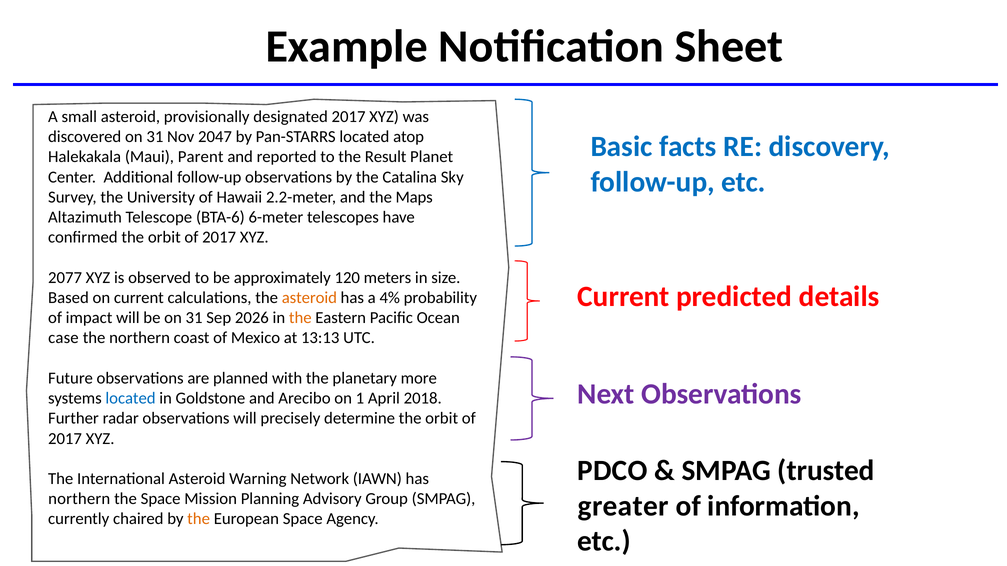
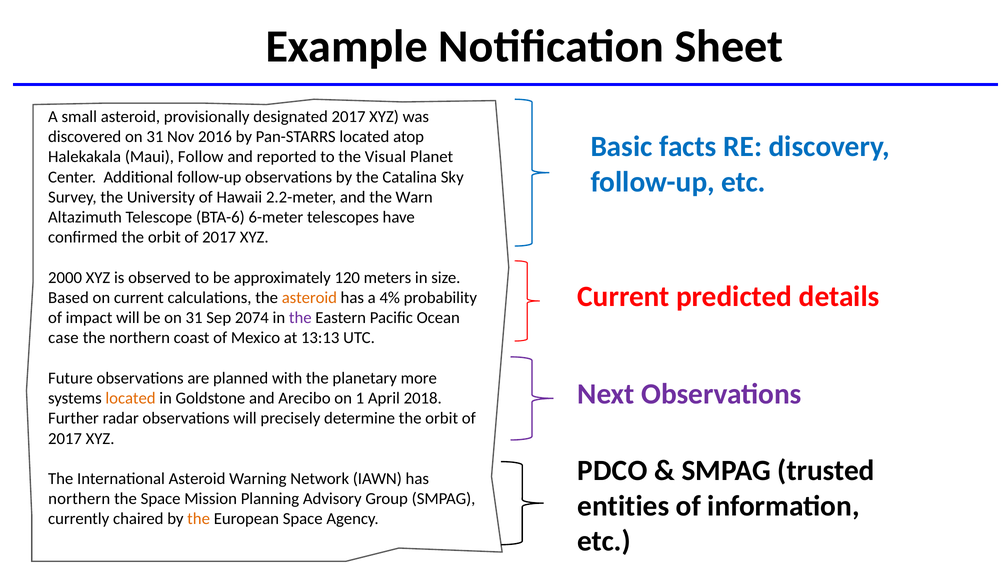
2047: 2047 -> 2016
Parent: Parent -> Follow
Result: Result -> Visual
Maps: Maps -> Warn
2077: 2077 -> 2000
2026: 2026 -> 2074
the at (300, 318) colour: orange -> purple
located at (131, 399) colour: blue -> orange
greater: greater -> entities
